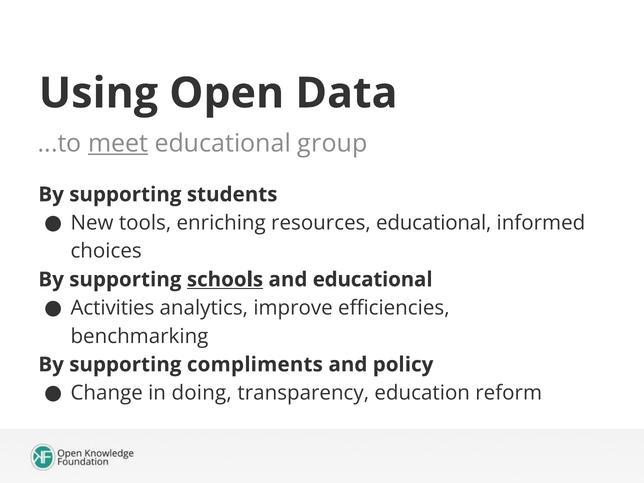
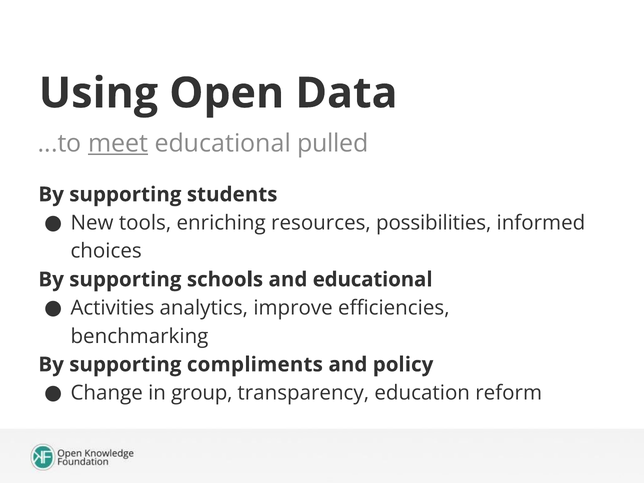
group: group -> pulled
resources educational: educational -> possibilities
schools underline: present -> none
doing: doing -> group
